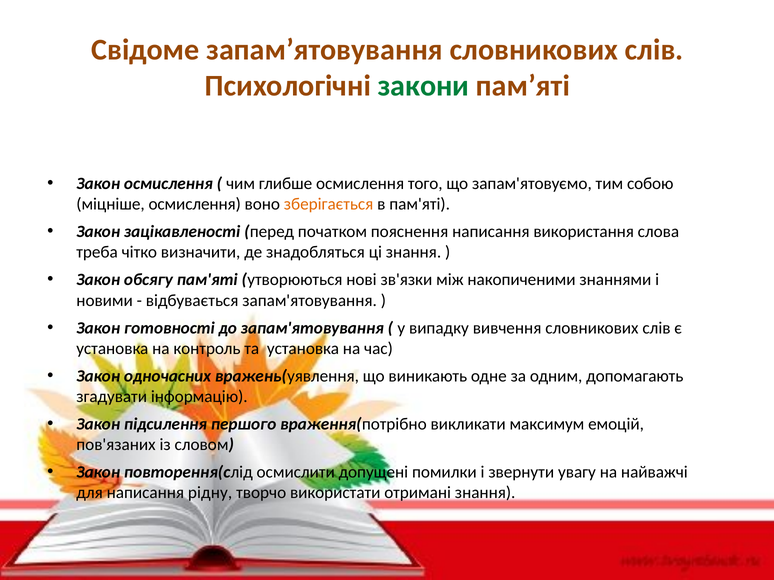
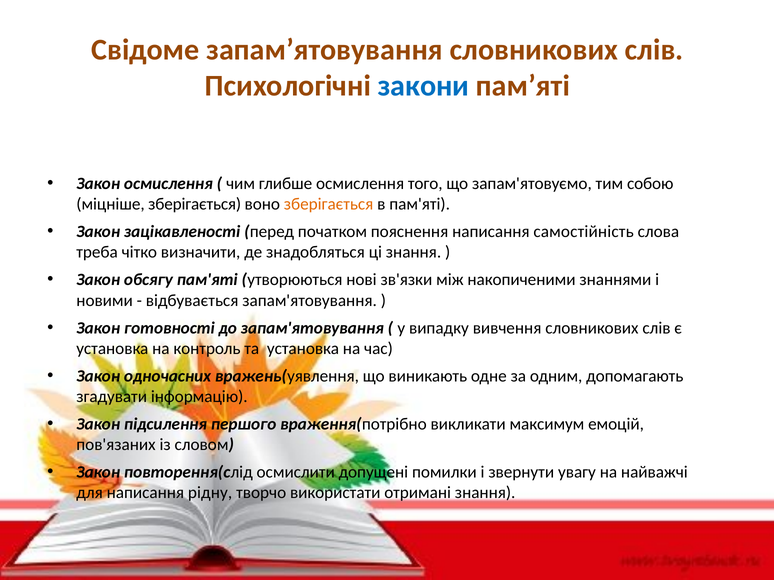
закони colour: green -> blue
міцніше осмислення: осмислення -> зберігається
використання: використання -> самостійність
